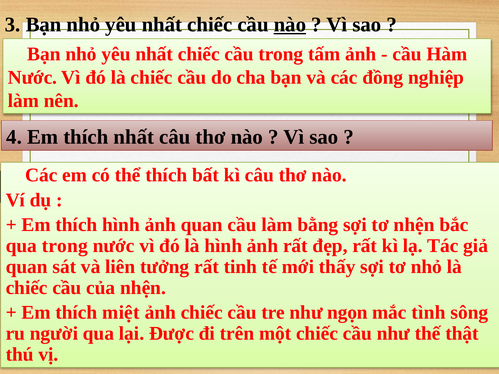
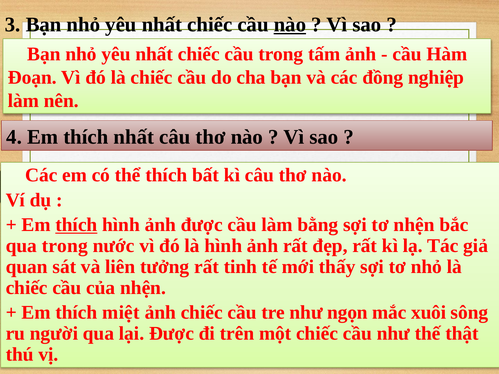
Nước at (32, 77): Nước -> Đoạn
thích at (76, 225) underline: none -> present
ảnh quan: quan -> được
tình: tình -> xuôi
